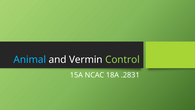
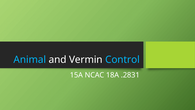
Control colour: light green -> light blue
